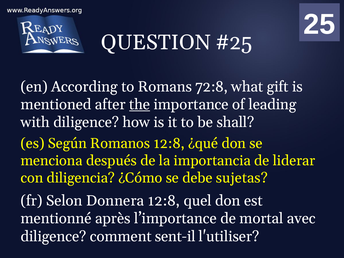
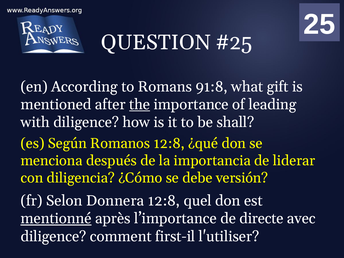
72:8: 72:8 -> 91:8
sujetas: sujetas -> versión
mentionné underline: none -> present
mortal: mortal -> directe
sent-il: sent-il -> first-il
